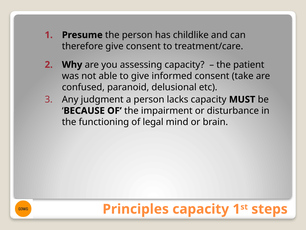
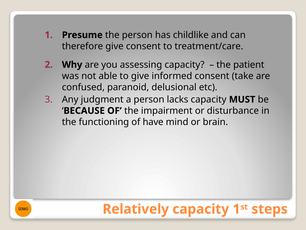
legal: legal -> have
Principles: Principles -> Relatively
